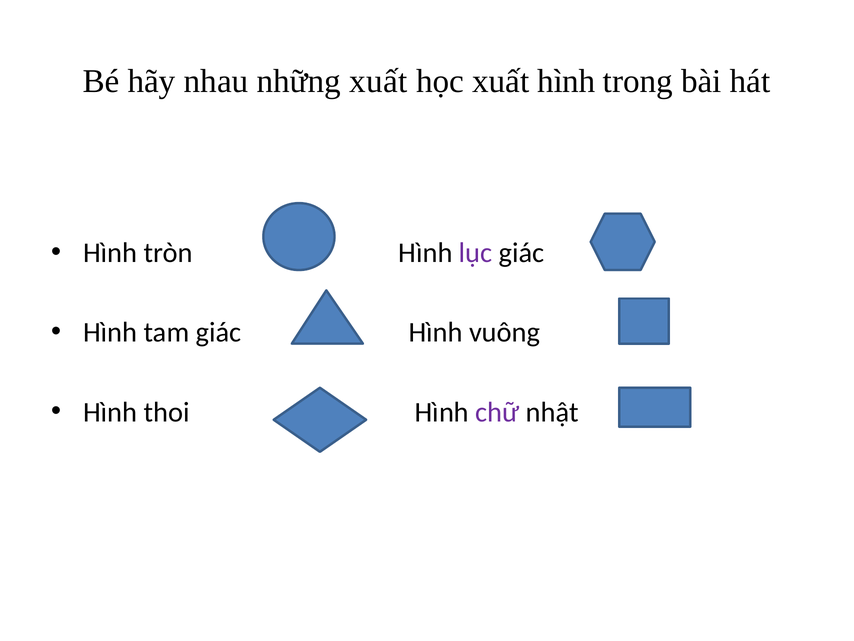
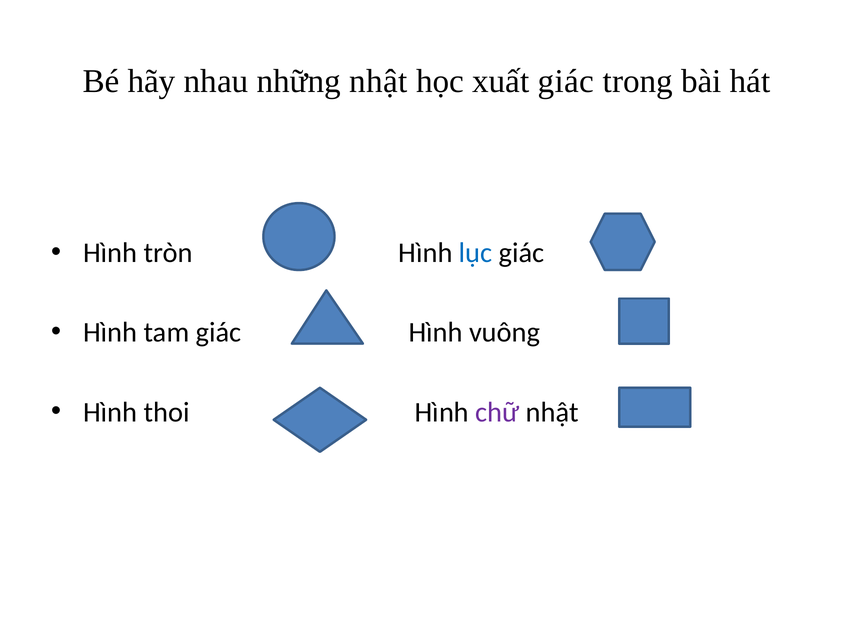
những xuất: xuất -> nhật
xuất hình: hình -> giác
lục colour: purple -> blue
